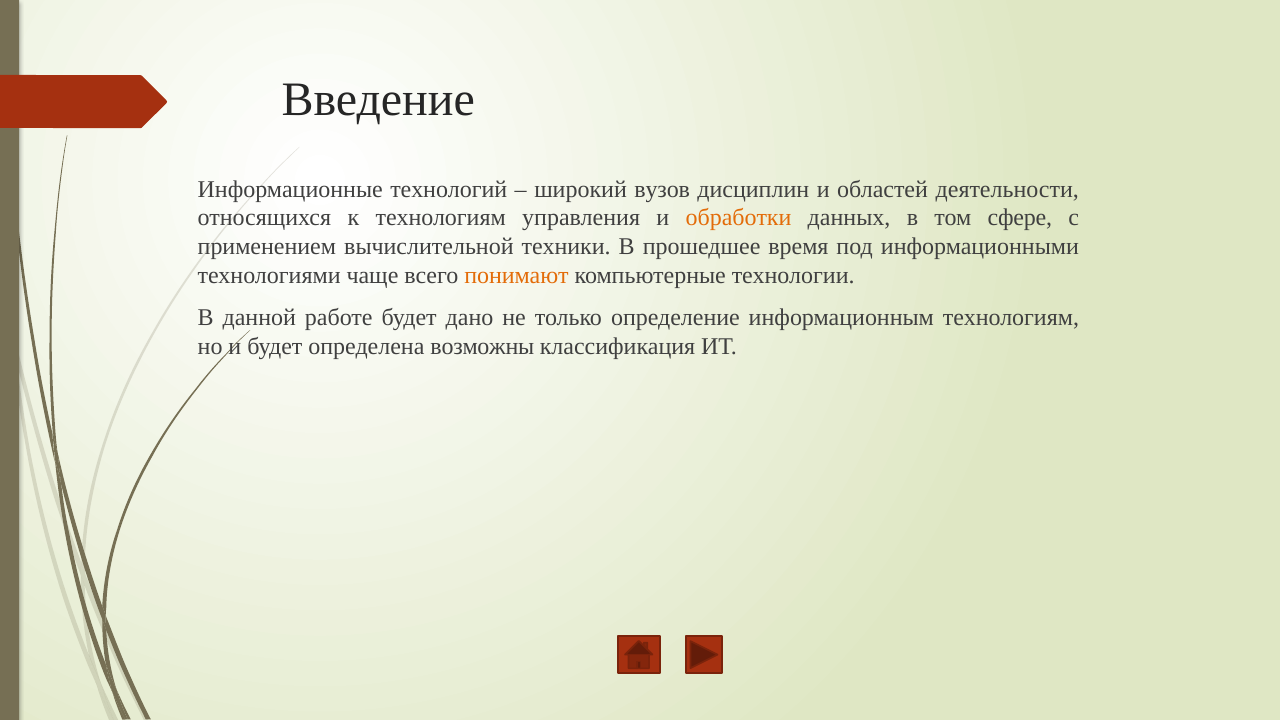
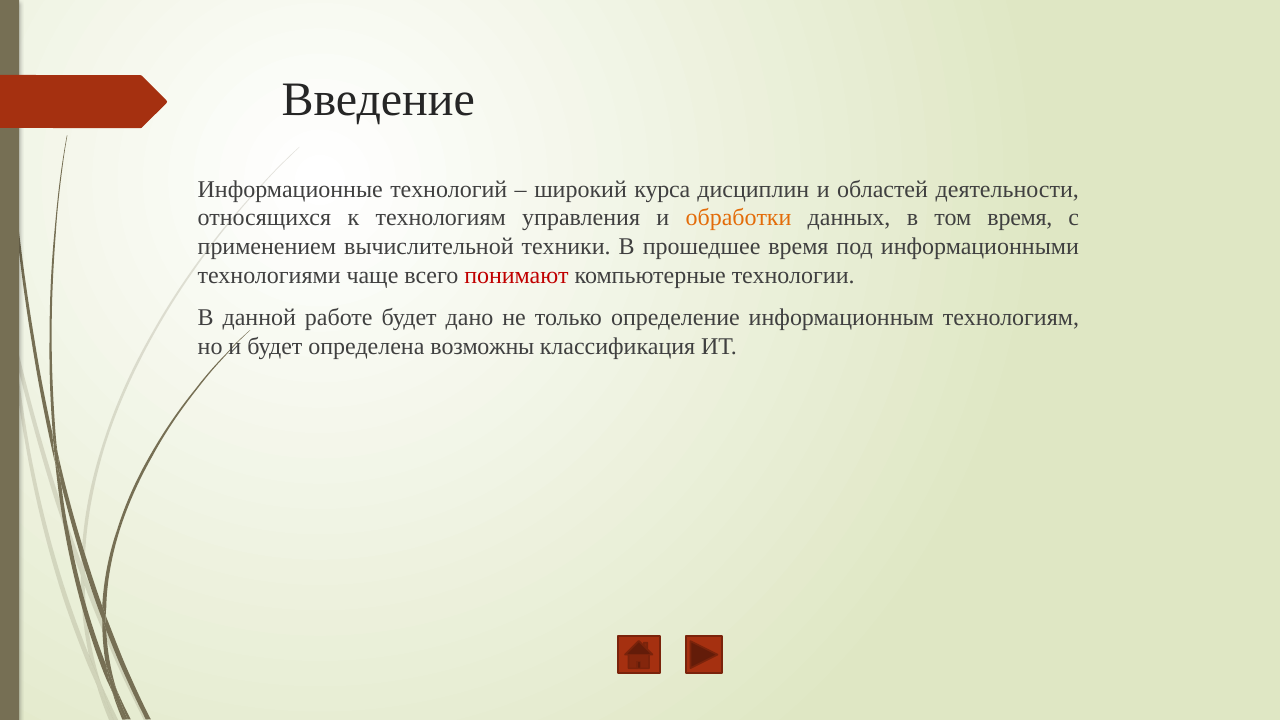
вузов: вузов -> курса
том сфере: сфере -> время
понимают colour: orange -> red
